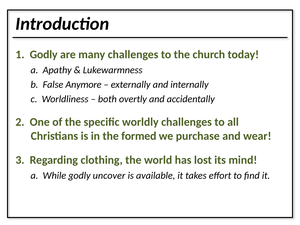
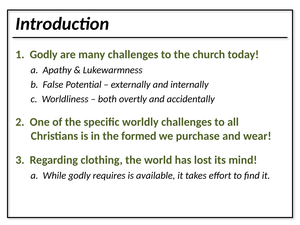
Anymore: Anymore -> Potential
uncover: uncover -> requires
